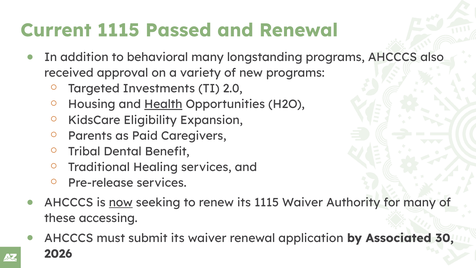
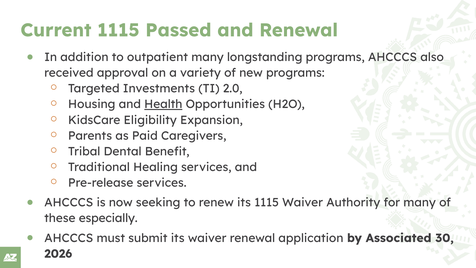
behavioral: behavioral -> outpatient
now underline: present -> none
accessing: accessing -> especially
